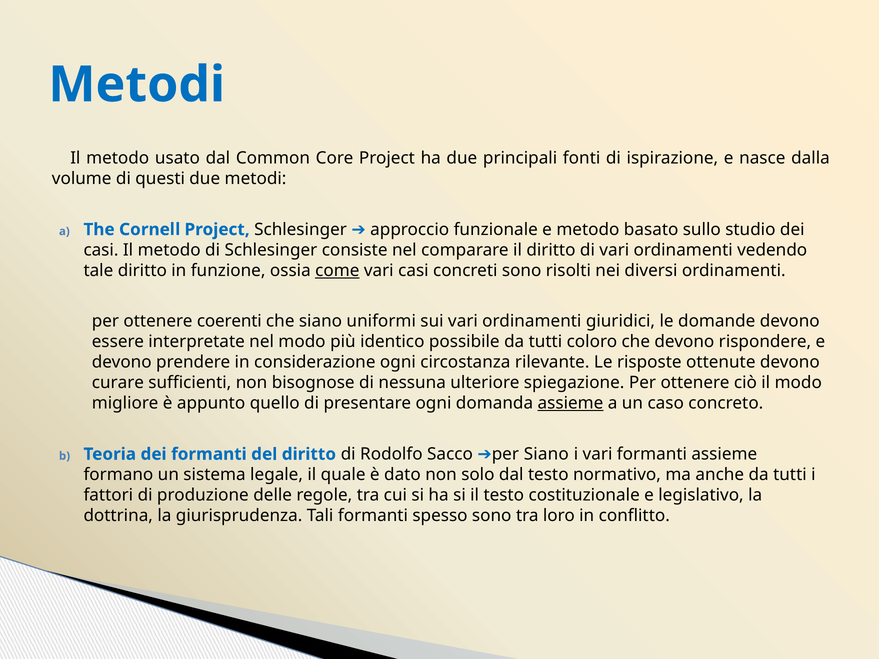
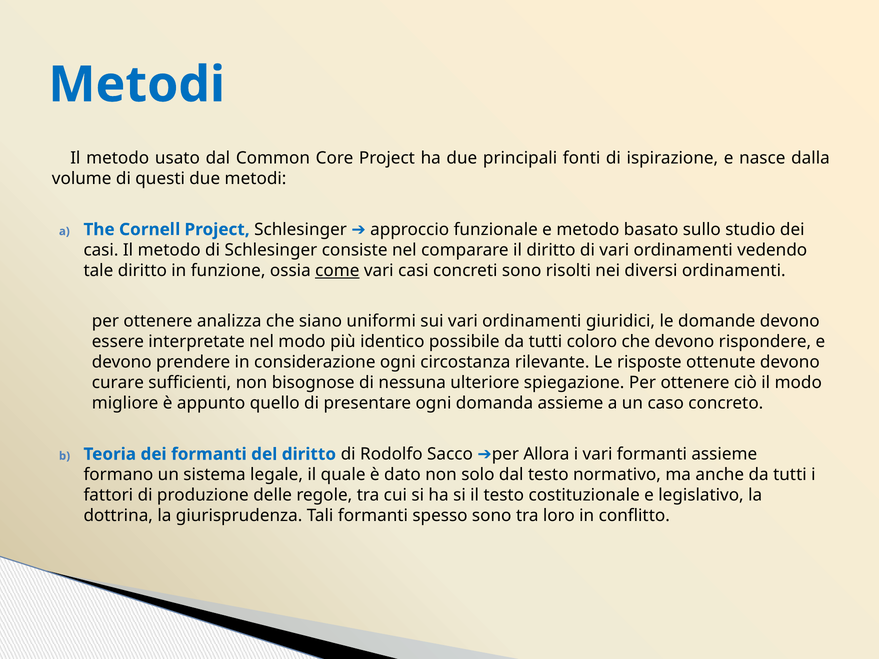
coerenti: coerenti -> analizza
assieme at (570, 404) underline: present -> none
per Siano: Siano -> Allora
